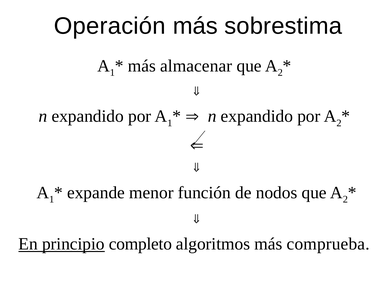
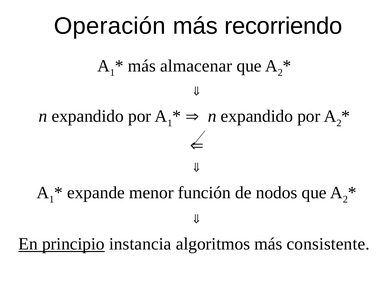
sobrestima: sobrestima -> recorriendo
completo: completo -> instancia
comprueba: comprueba -> consistente
